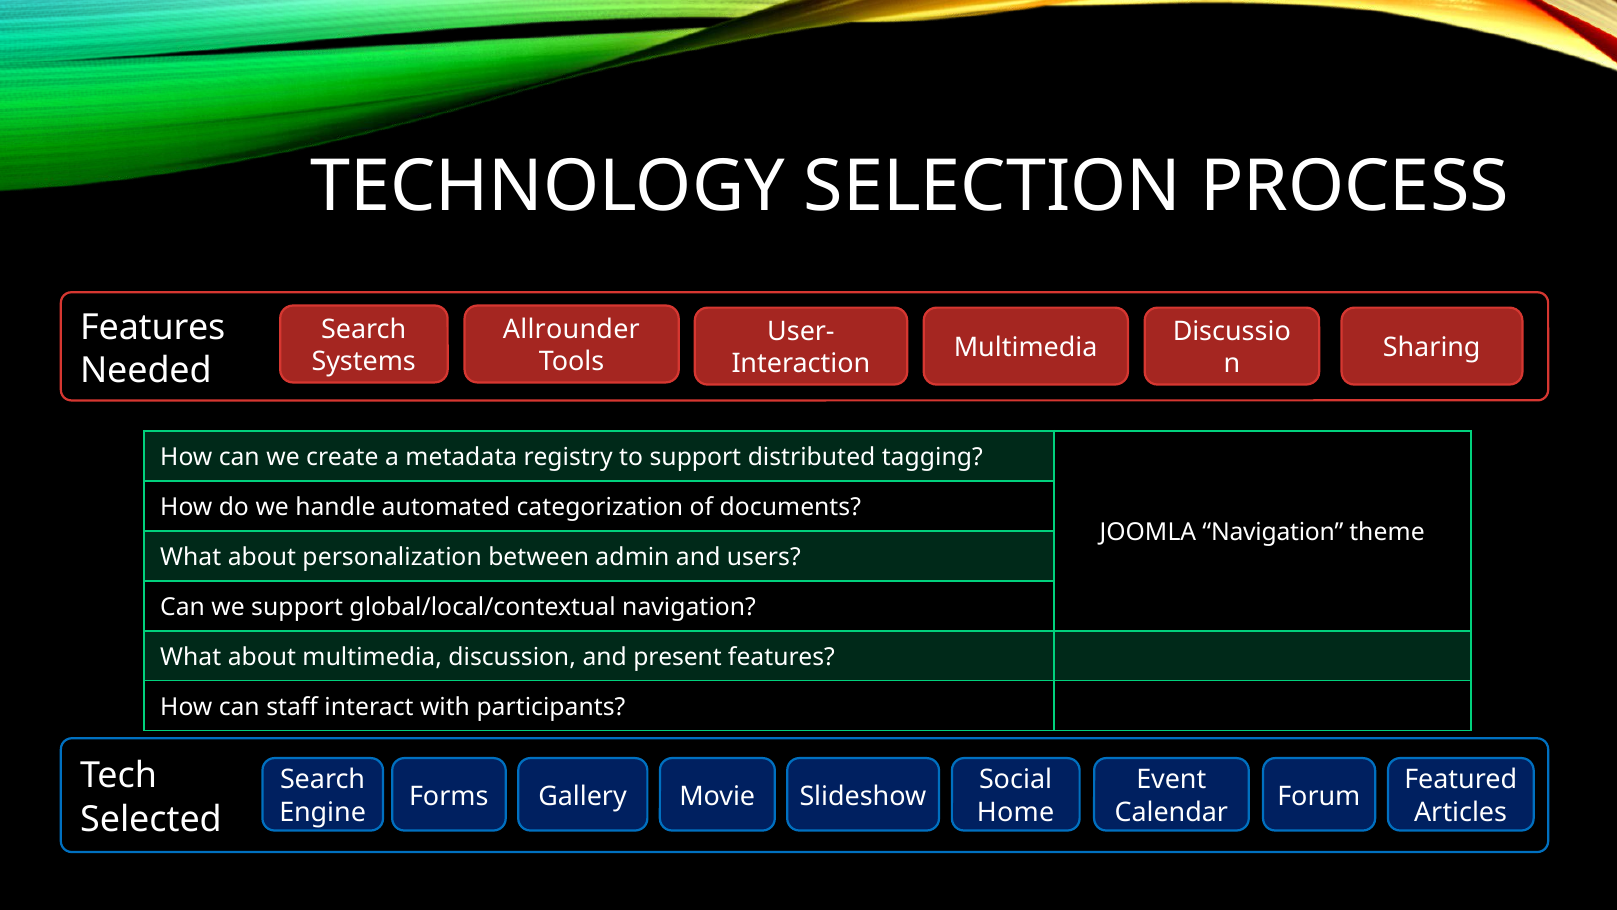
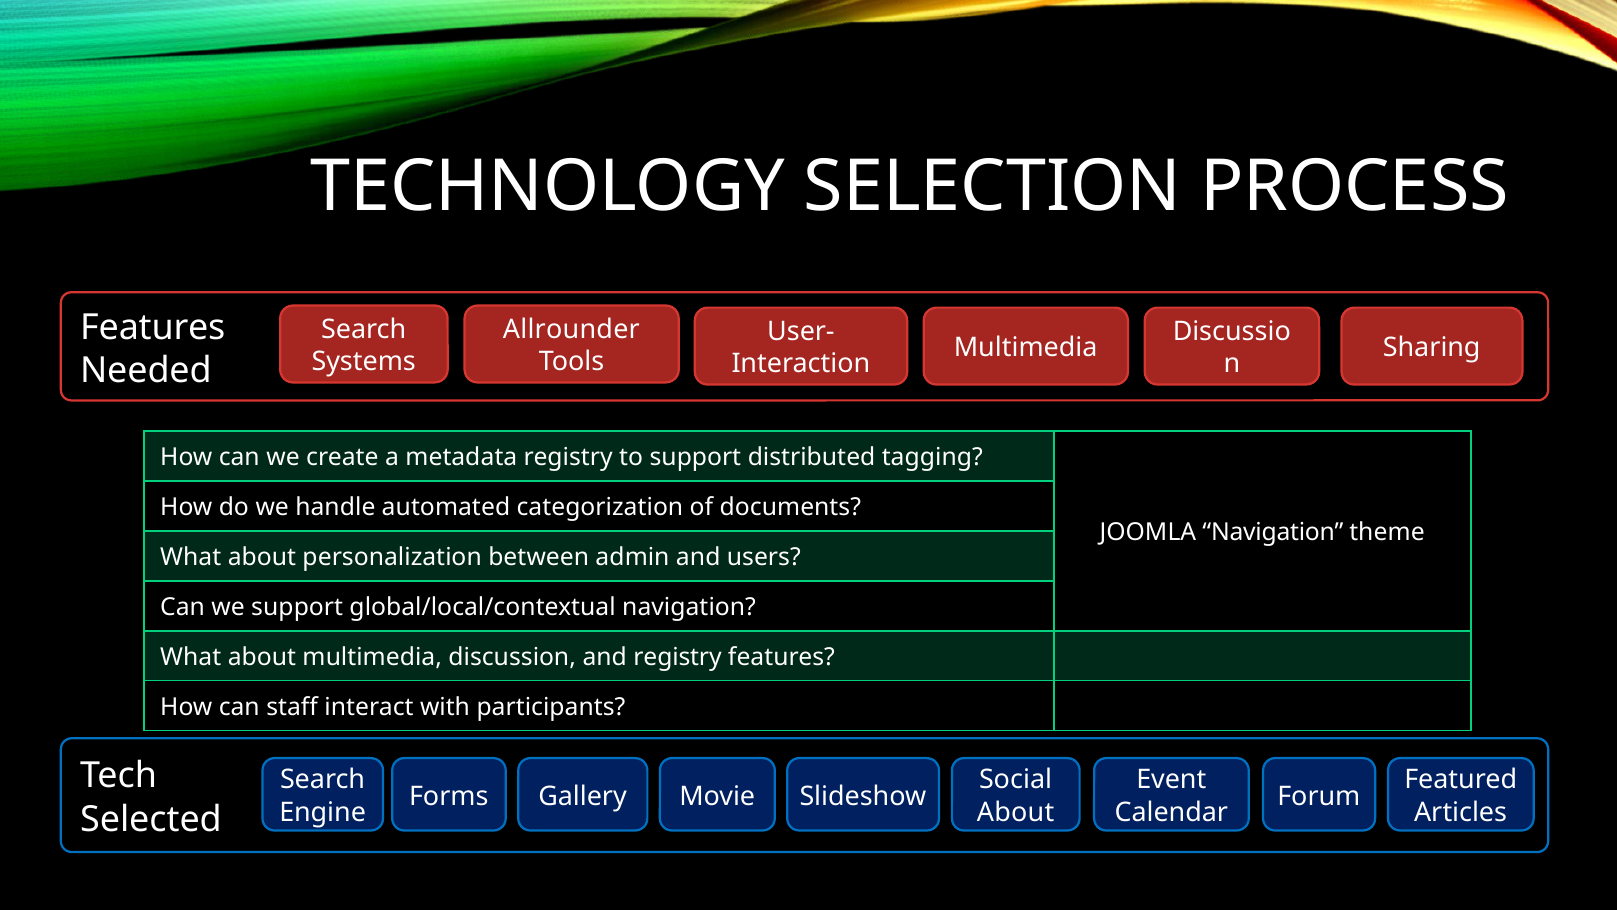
and present: present -> registry
Home at (1016, 812): Home -> About
